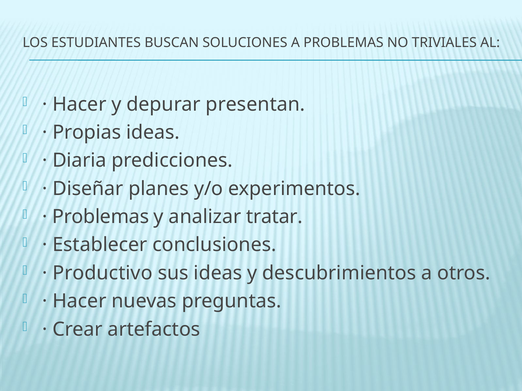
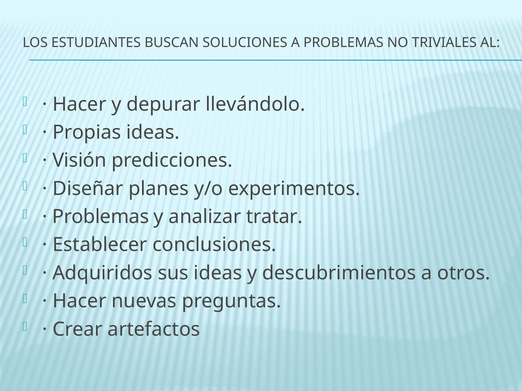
presentan: presentan -> llevándolo
Diaria: Diaria -> Visión
Productivo: Productivo -> Adquiridos
